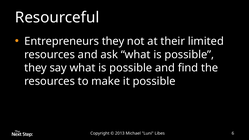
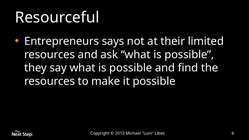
Entrepreneurs they: they -> says
